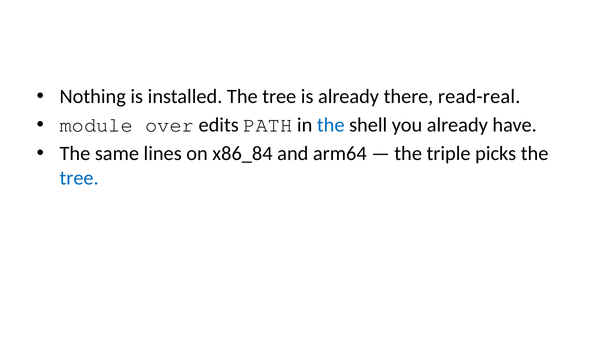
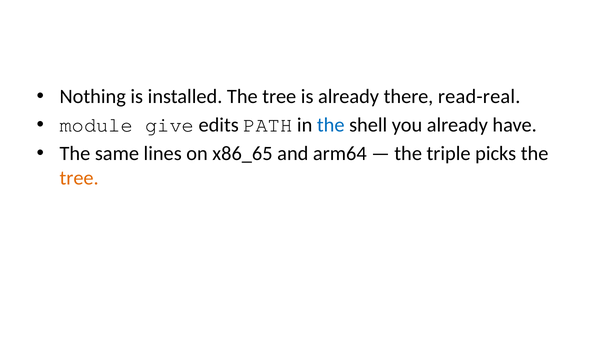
over: over -> give
x86_84: x86_84 -> x86_65
tree at (79, 178) colour: blue -> orange
